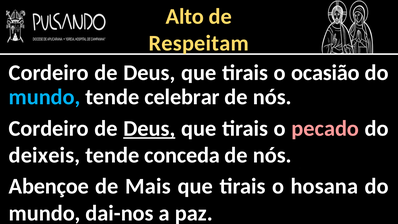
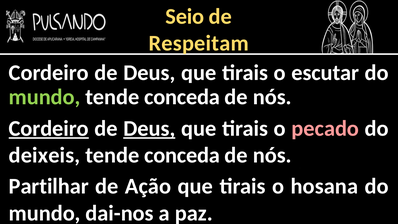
Alto: Alto -> Seio
ocasião: ocasião -> escutar
mundo at (45, 97) colour: light blue -> light green
celebrar at (182, 97): celebrar -> conceda
Cordeiro at (49, 128) underline: none -> present
Abençoe: Abençoe -> Partilhar
Mais: Mais -> Ação
